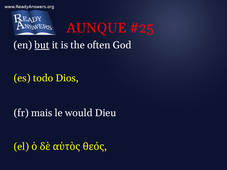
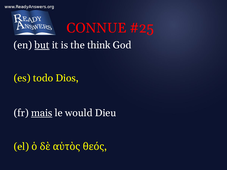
AUNQUE: AUNQUE -> CONNUE
often: often -> think
mais underline: none -> present
